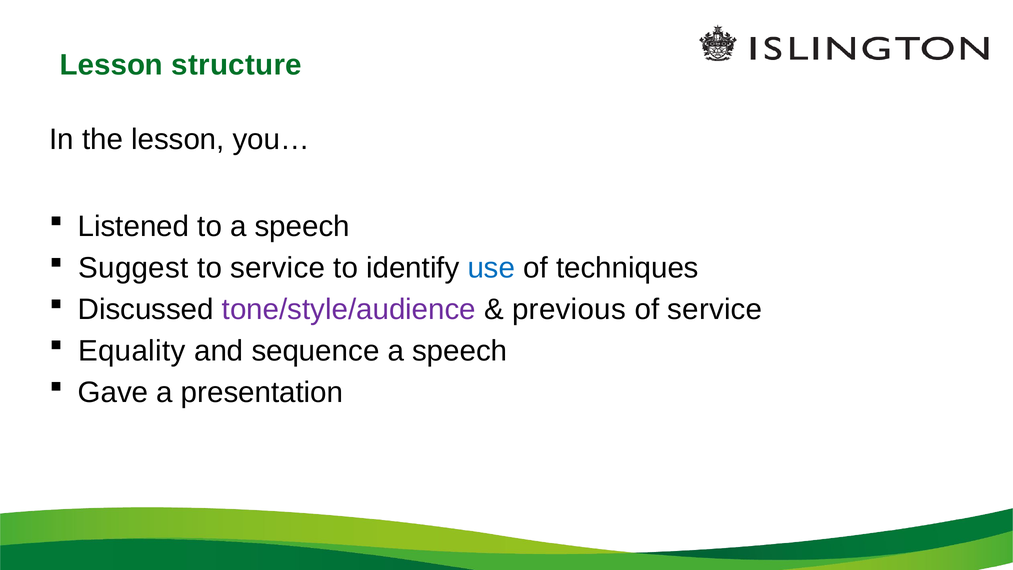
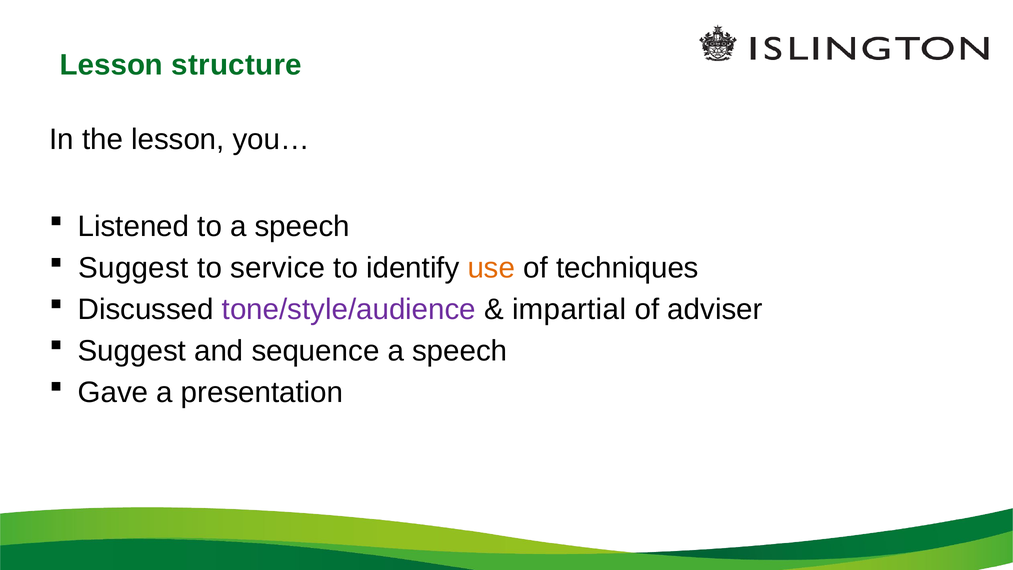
use colour: blue -> orange
previous: previous -> impartial
of service: service -> adviser
Equality at (132, 351): Equality -> Suggest
